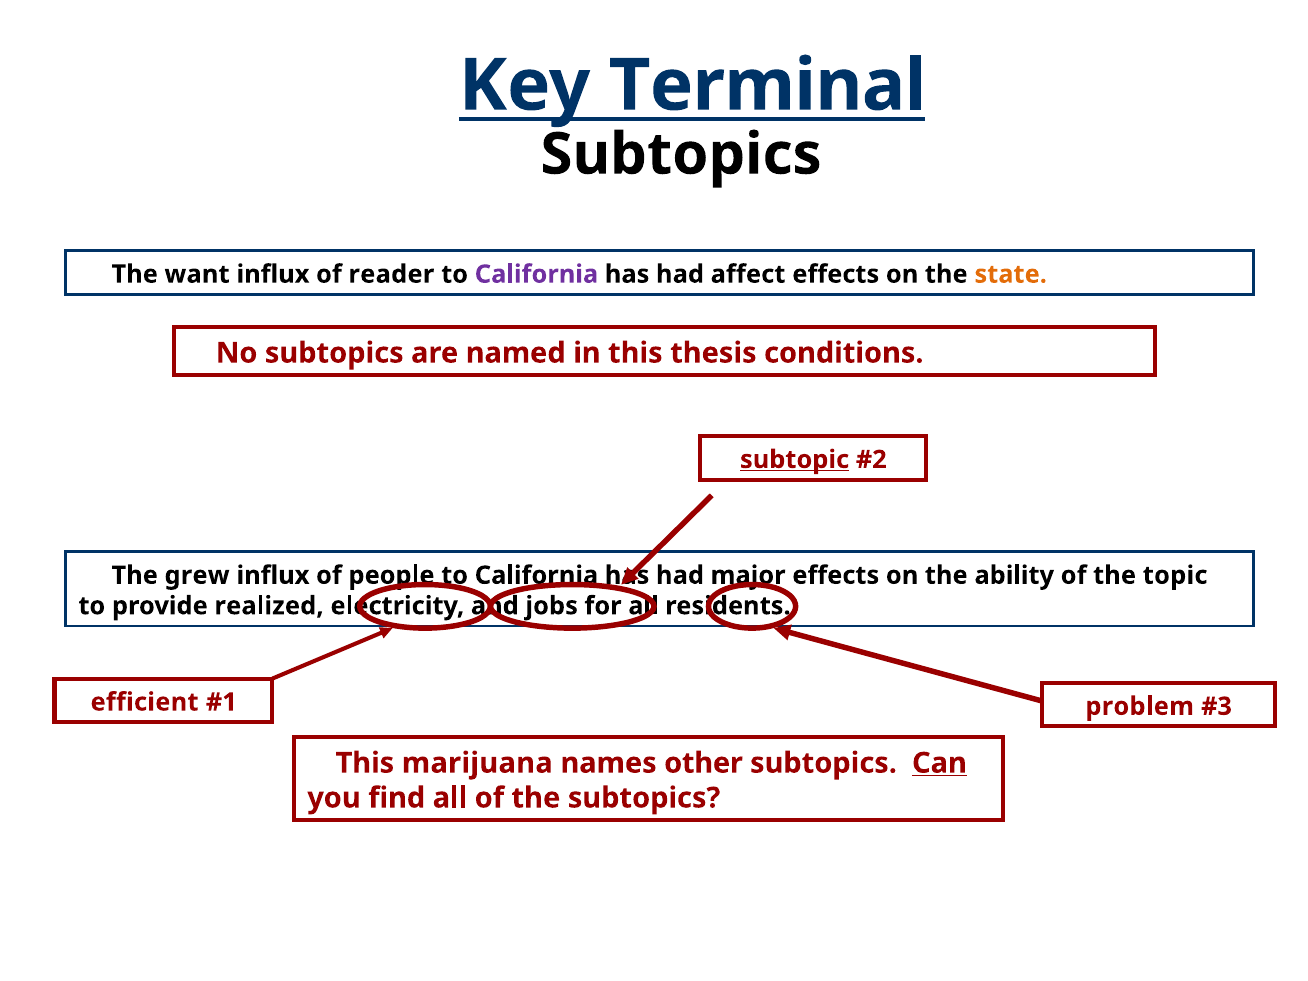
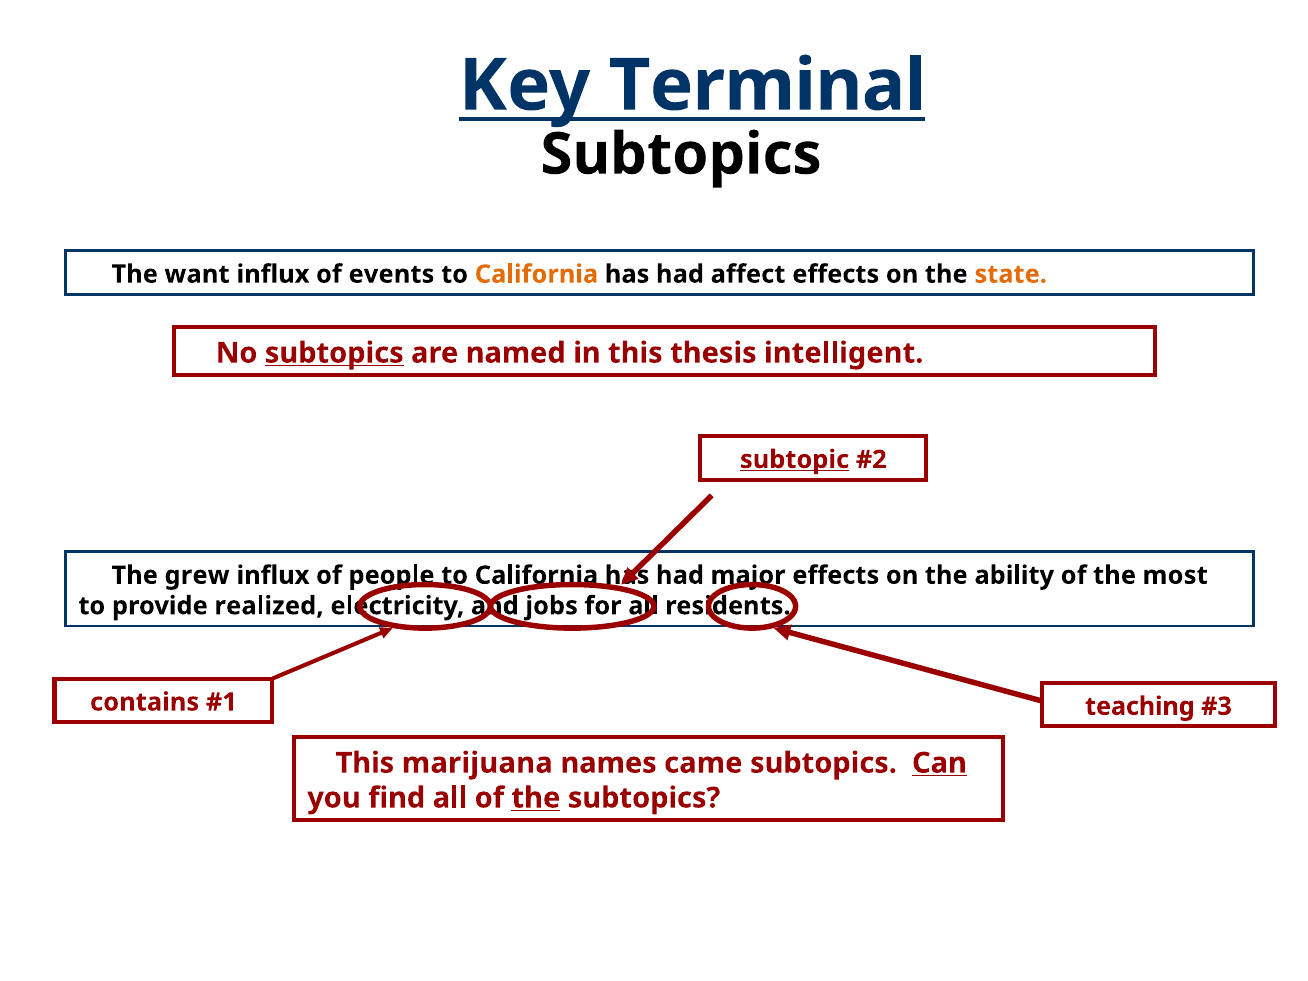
reader: reader -> events
California at (536, 274) colour: purple -> orange
subtopics at (334, 353) underline: none -> present
conditions: conditions -> intelligent
topic: topic -> most
efficient: efficient -> contains
problem: problem -> teaching
other: other -> came
the at (536, 798) underline: none -> present
